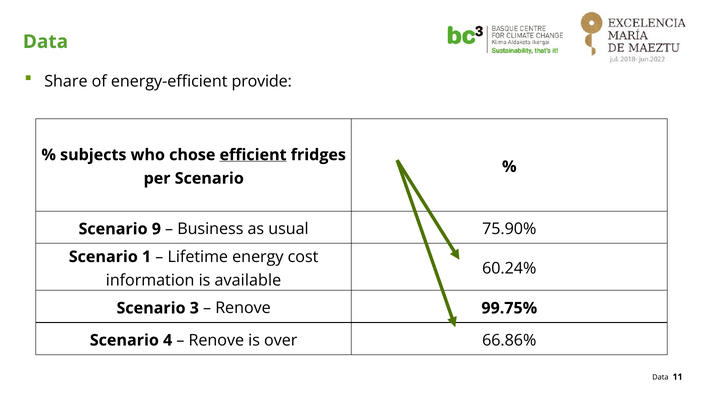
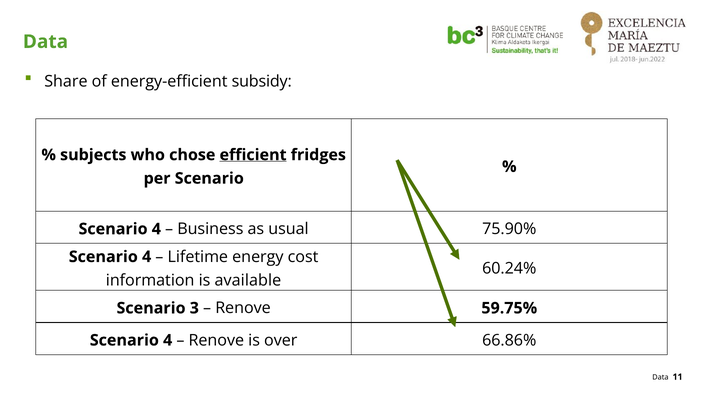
provide: provide -> subsidy
9 at (156, 229): 9 -> 4
1 at (147, 257): 1 -> 4
99.75%: 99.75% -> 59.75%
